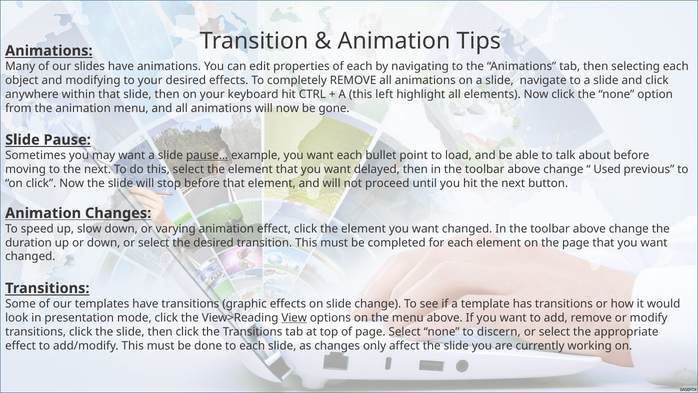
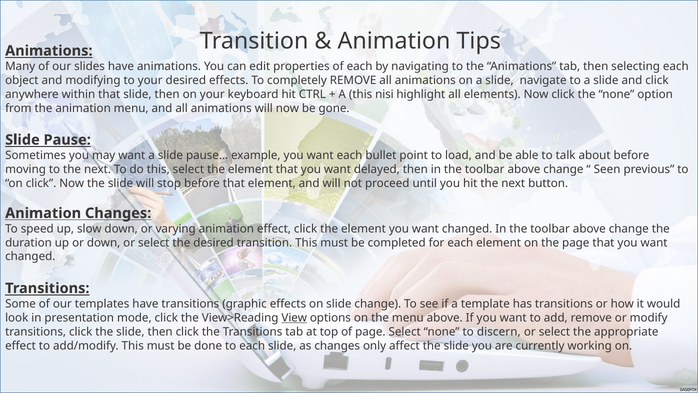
left: left -> nisi
pause… underline: present -> none
Used: Used -> Seen
